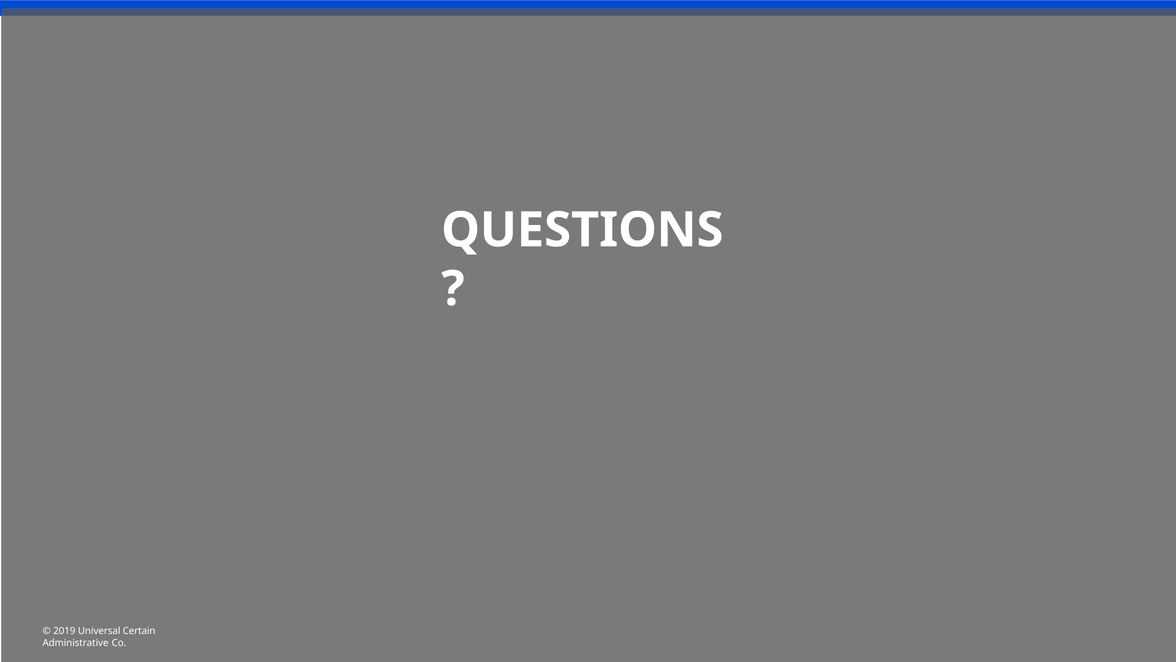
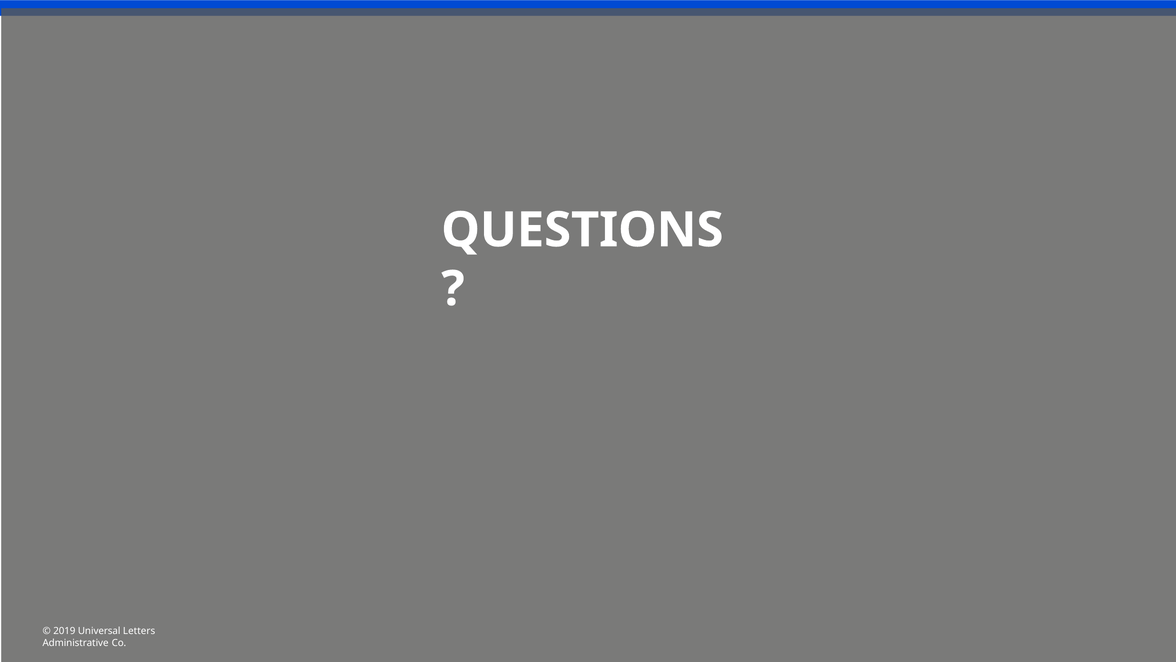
Certain: Certain -> Letters
